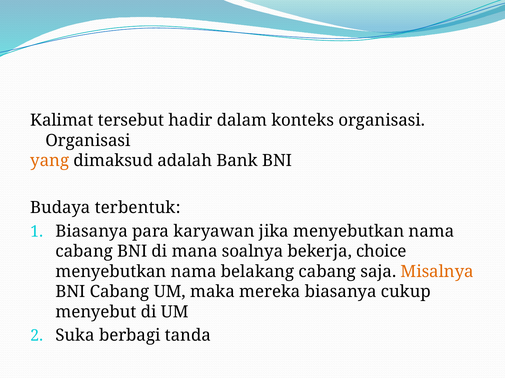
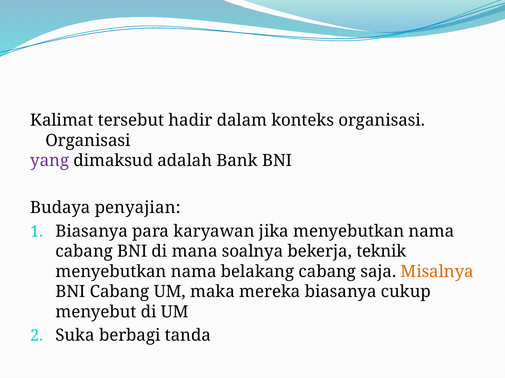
yang colour: orange -> purple
terbentuk: terbentuk -> penyajian
choice: choice -> teknik
